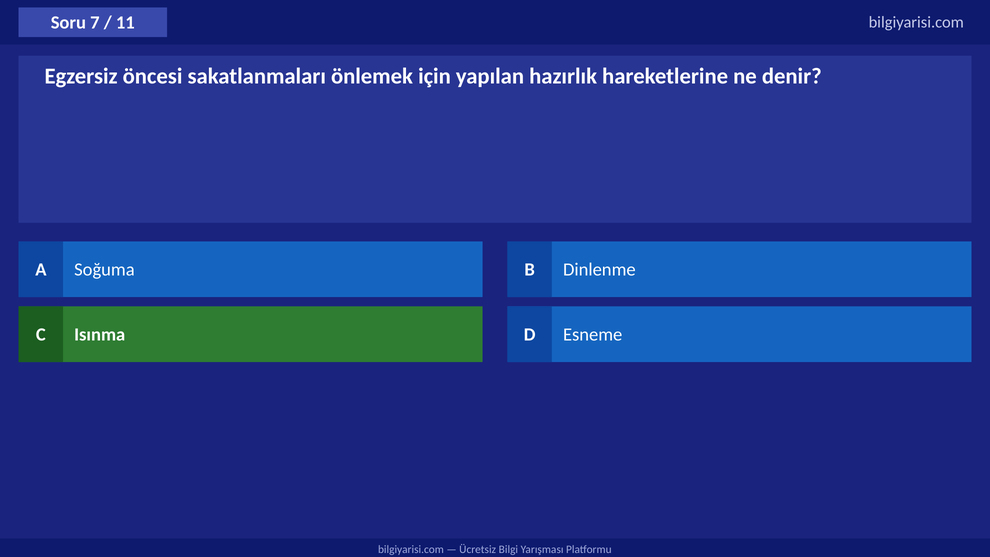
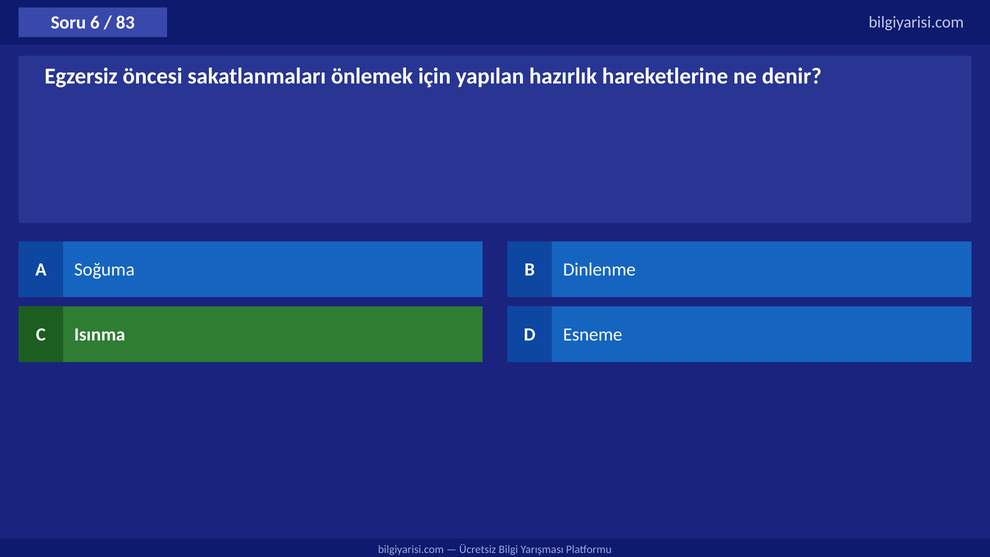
7: 7 -> 6
11: 11 -> 83
